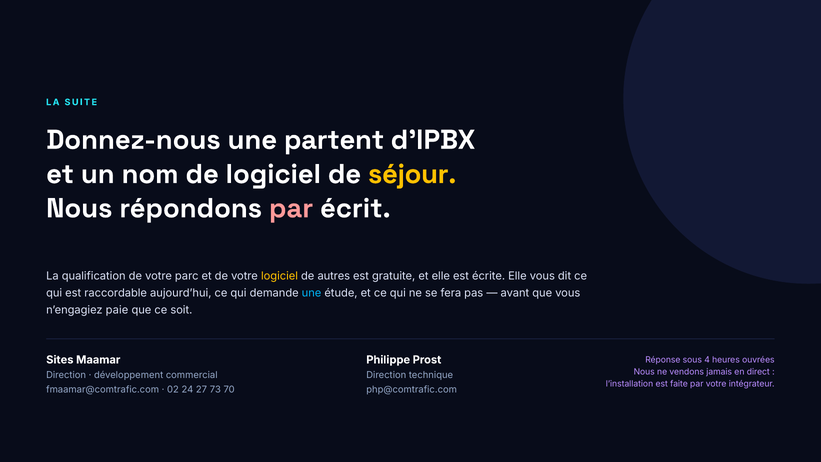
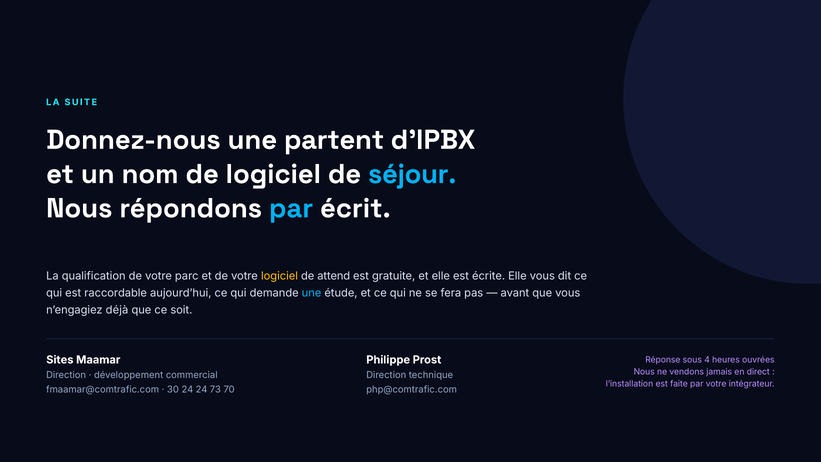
séjour colour: yellow -> light blue
par at (291, 208) colour: pink -> light blue
autres: autres -> attend
paie: paie -> déjà
02: 02 -> 30
24 27: 27 -> 24
